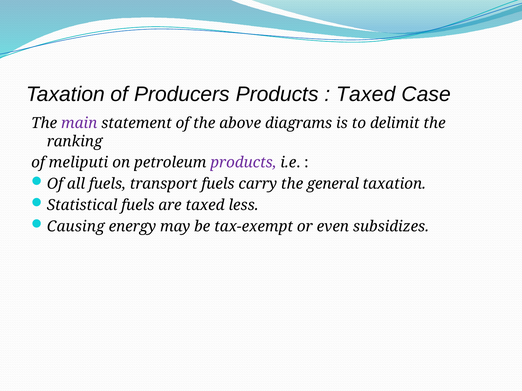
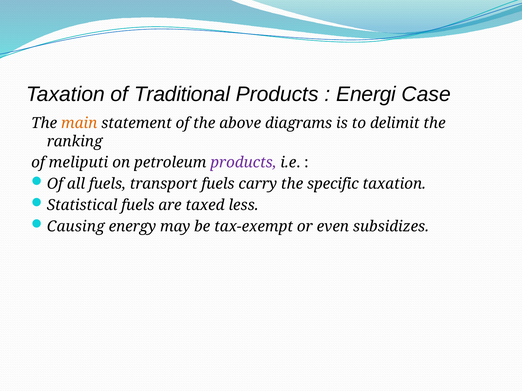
Producers: Producers -> Traditional
Taxed at (366, 94): Taxed -> Energi
main colour: purple -> orange
general: general -> specific
